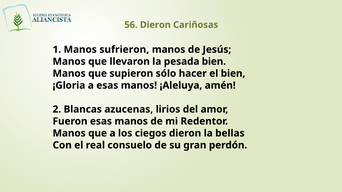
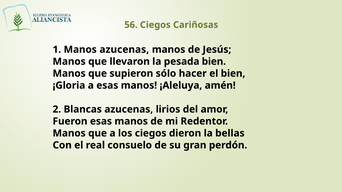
56 Dieron: Dieron -> Ciegos
Manos sufrieron: sufrieron -> azucenas
